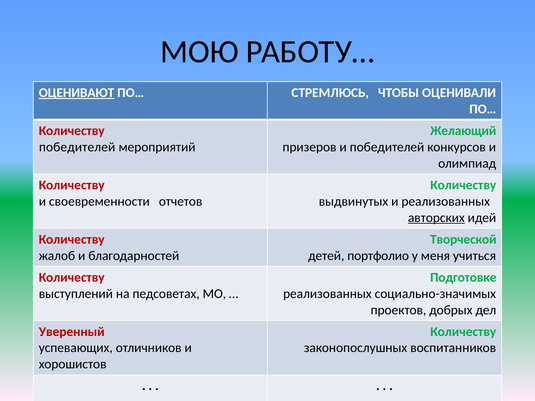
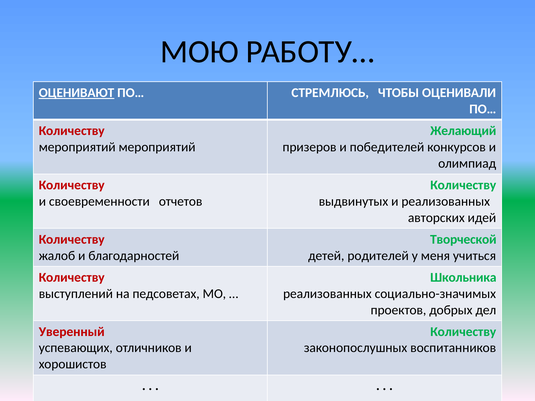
победителей at (77, 147): победителей -> мероприятий
авторских underline: present -> none
портфолио: портфолио -> родителей
Подготовке: Подготовке -> Школьника
